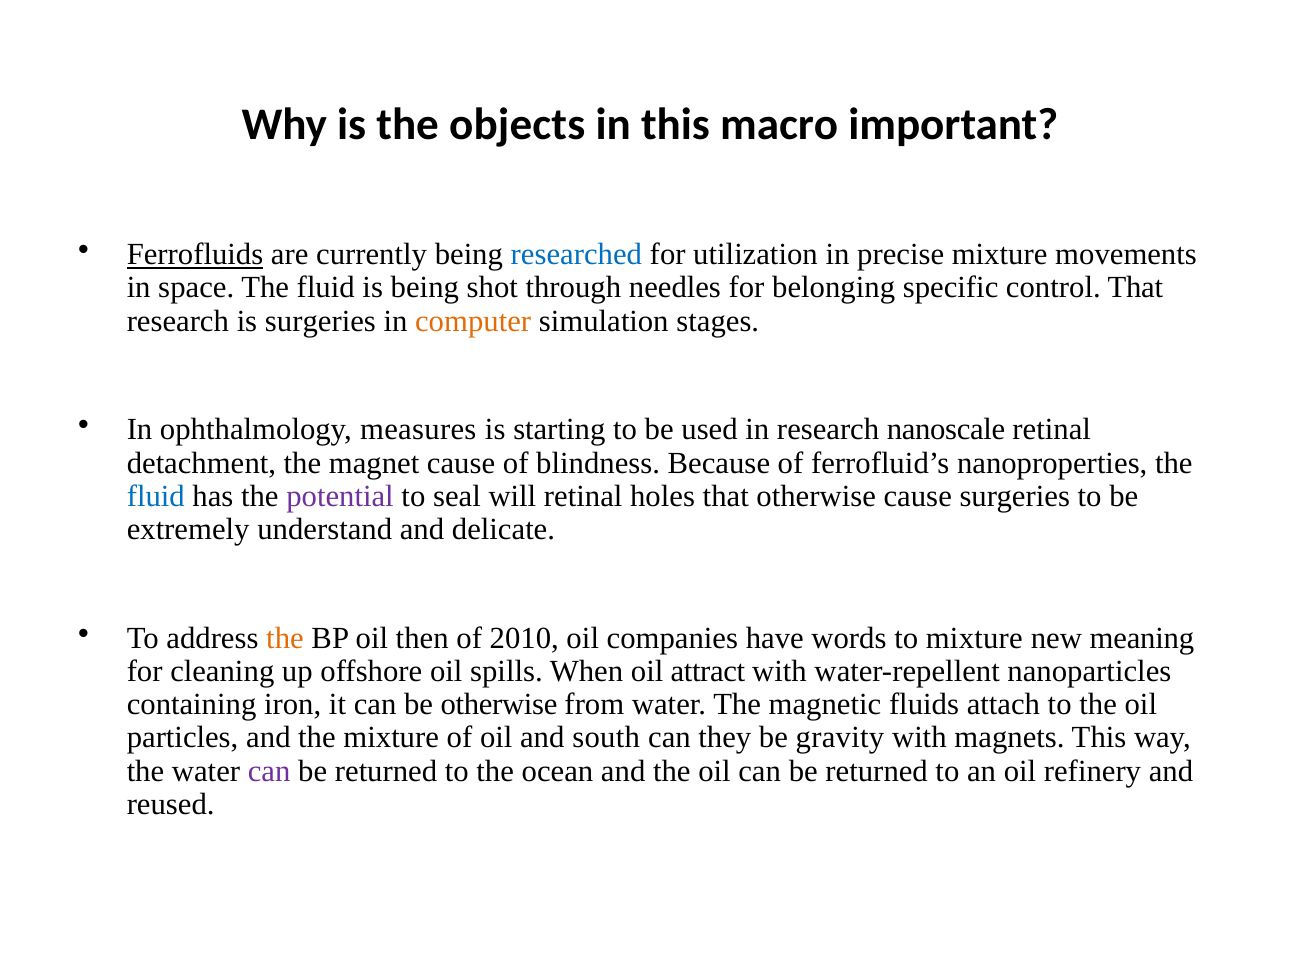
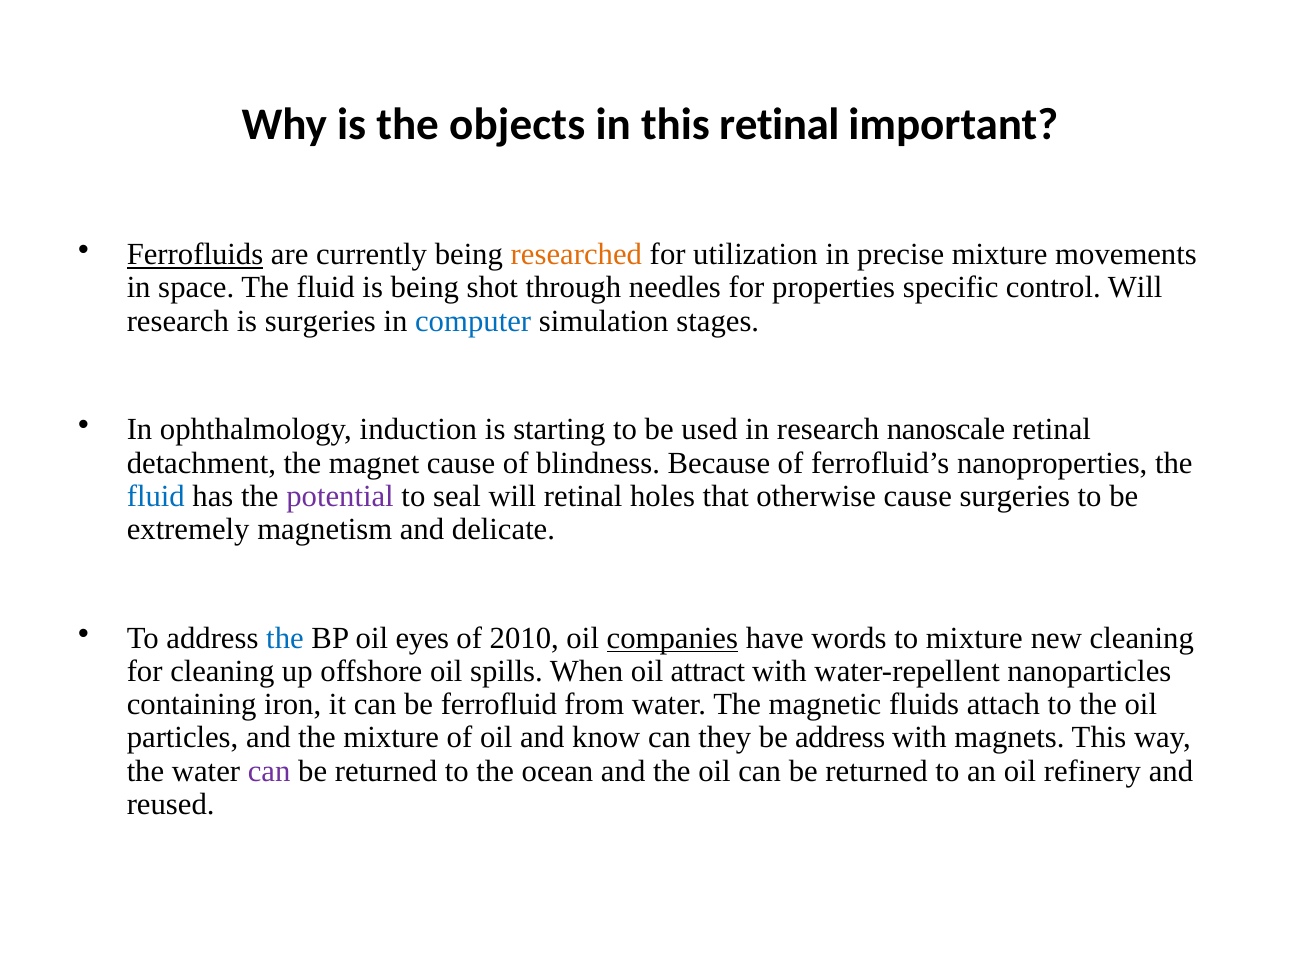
this macro: macro -> retinal
researched colour: blue -> orange
belonging: belonging -> properties
control That: That -> Will
computer colour: orange -> blue
measures: measures -> induction
understand: understand -> magnetism
the at (285, 638) colour: orange -> blue
then: then -> eyes
companies underline: none -> present
new meaning: meaning -> cleaning
be otherwise: otherwise -> ferrofluid
south: south -> know
be gravity: gravity -> address
